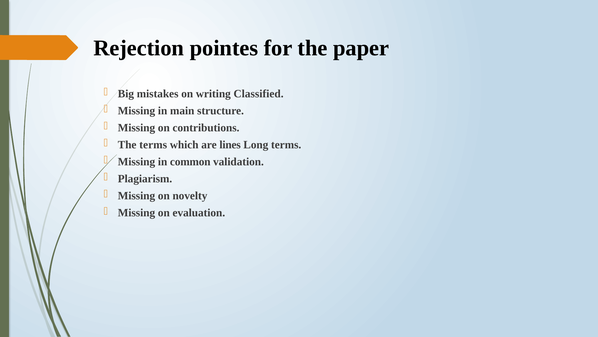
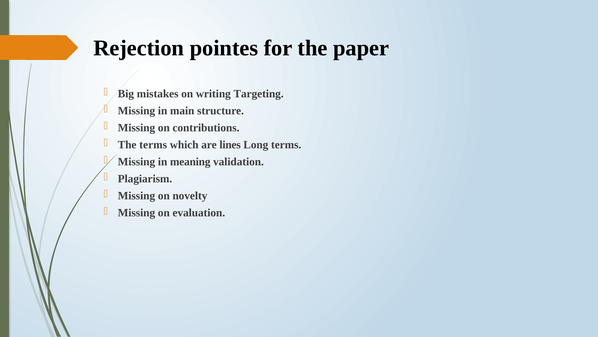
Classified: Classified -> Targeting
common: common -> meaning
